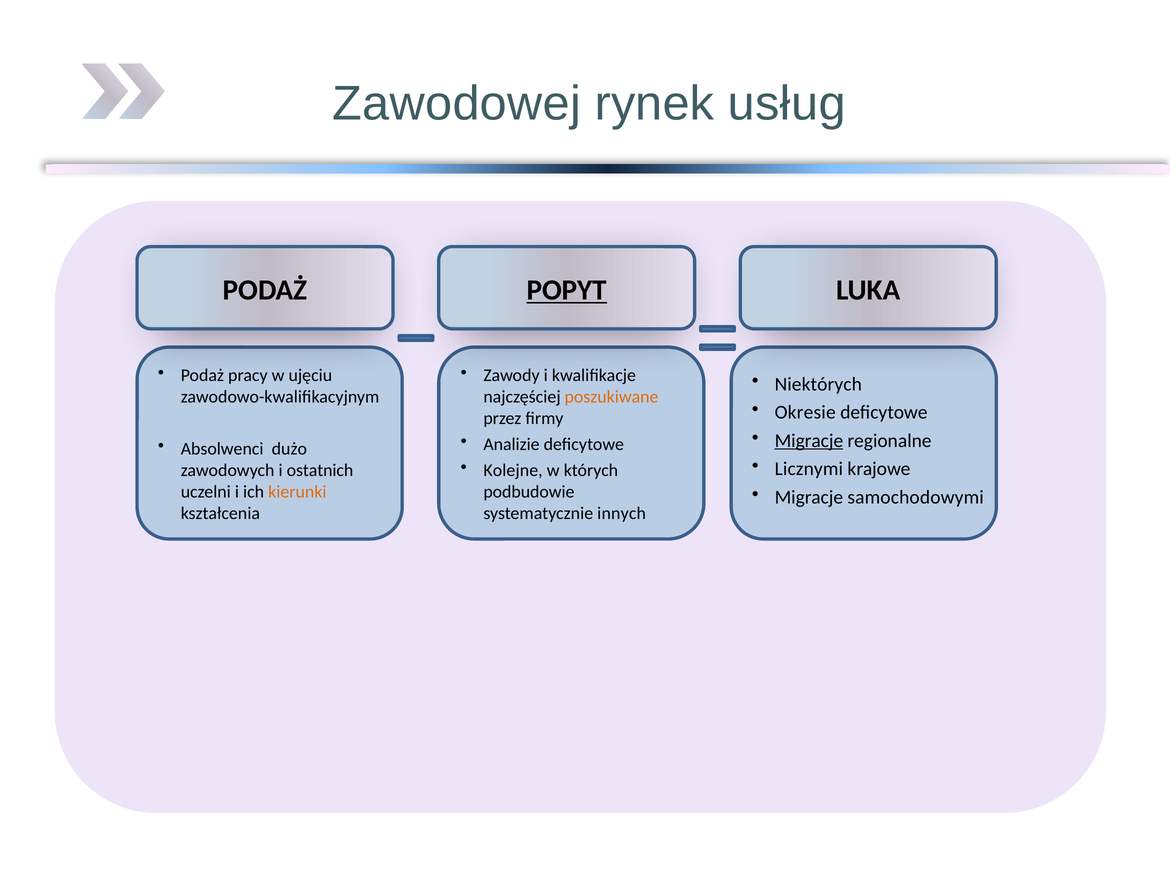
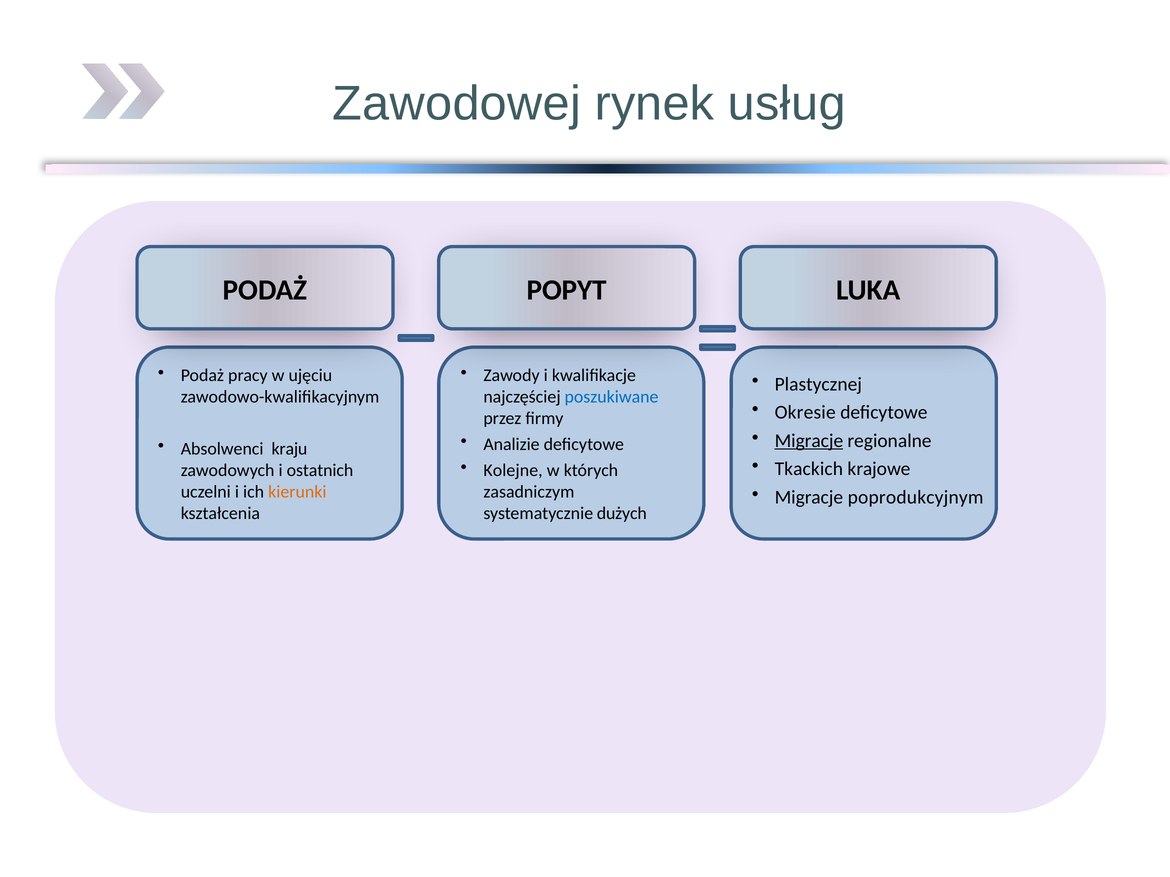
POPYT underline: present -> none
Niektórych: Niektórych -> Plastycznej
poszukiwane colour: orange -> blue
dużo: dużo -> kraju
Licznymi: Licznymi -> Tkackich
podbudowie: podbudowie -> zasadniczym
samochodowymi: samochodowymi -> poprodukcyjnym
innych: innych -> dużych
